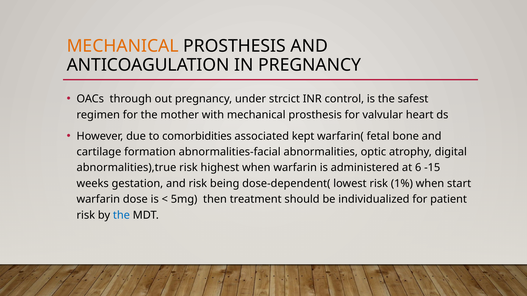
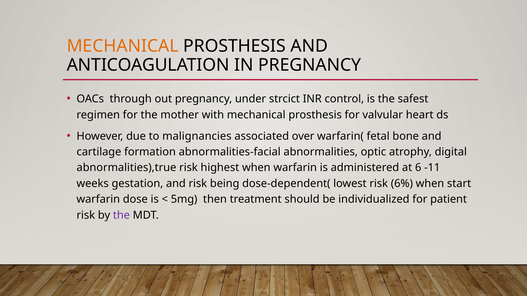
comorbidities: comorbidities -> malignancies
kept: kept -> over
-15: -15 -> -11
1%: 1% -> 6%
the at (121, 215) colour: blue -> purple
